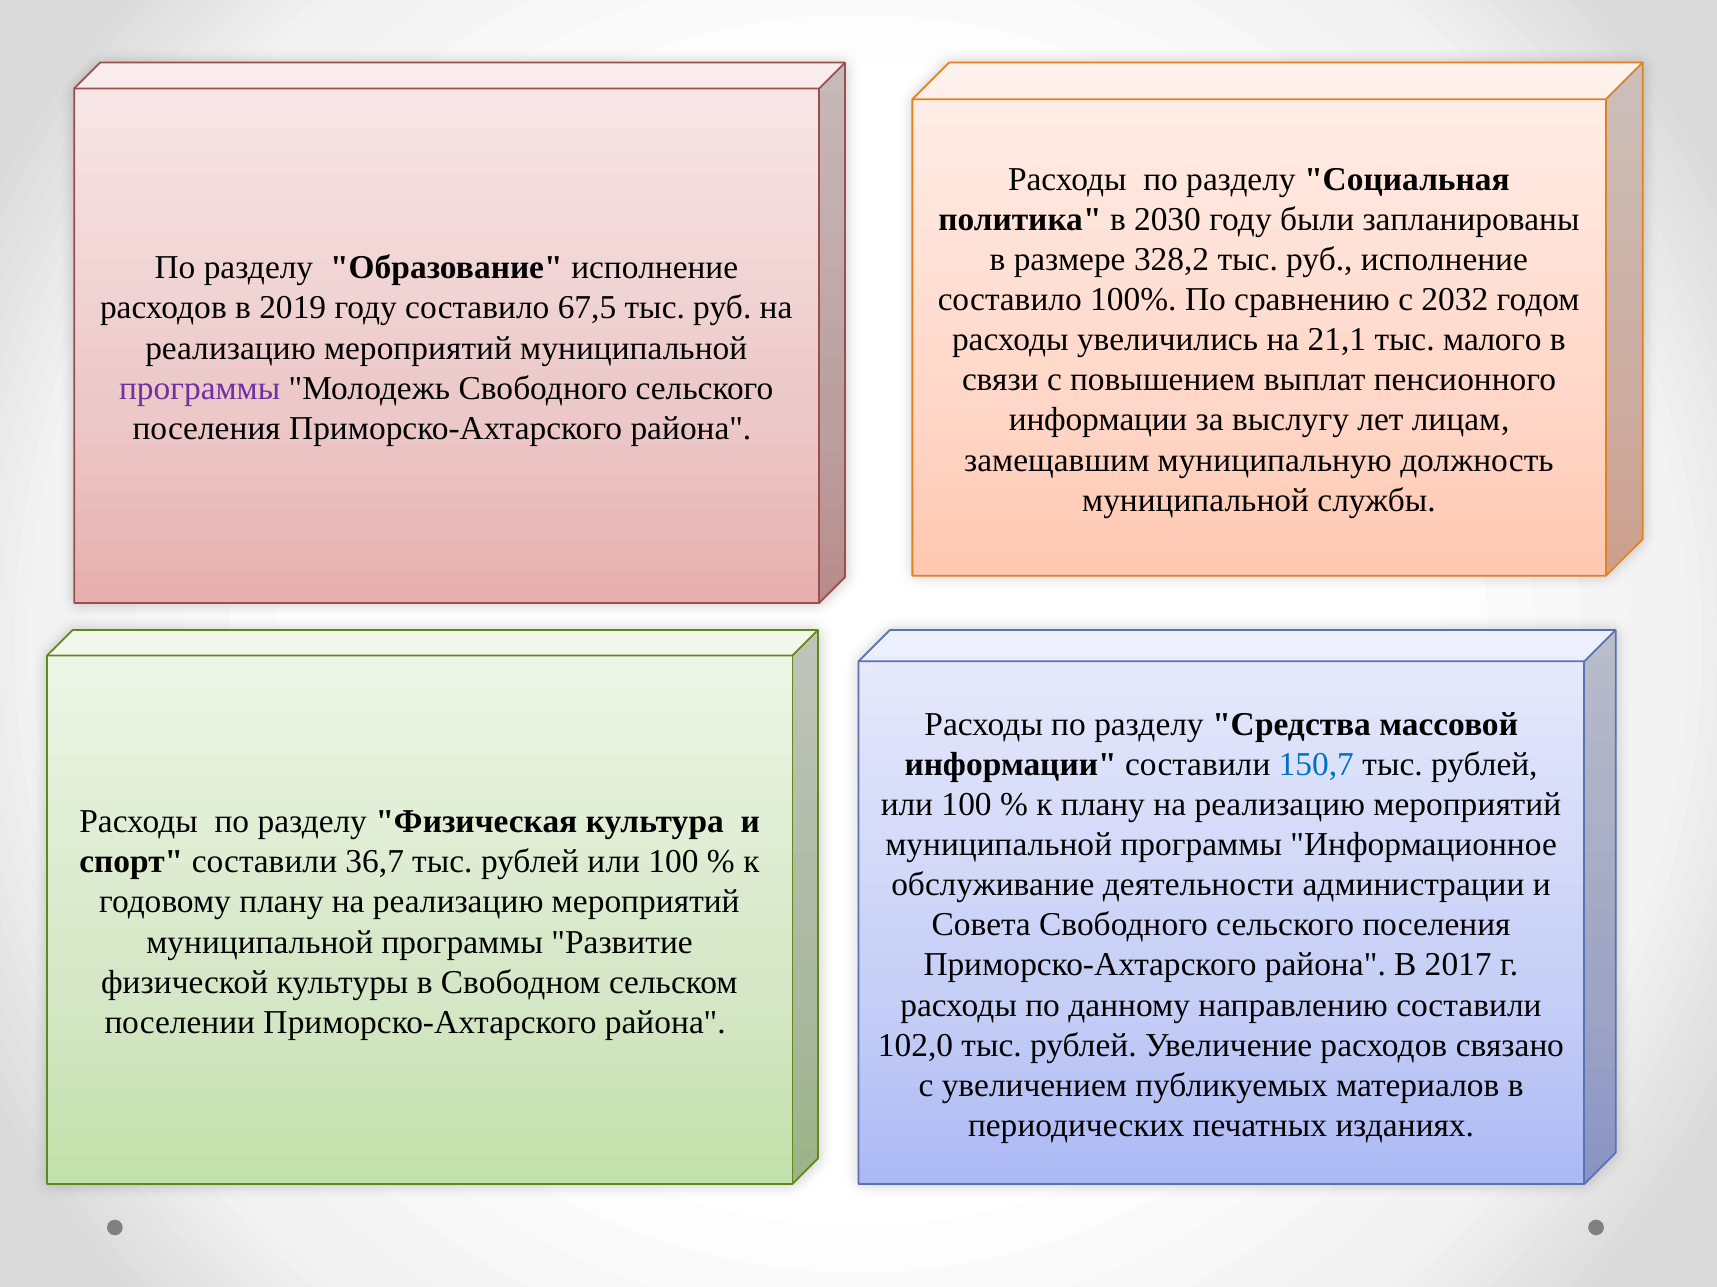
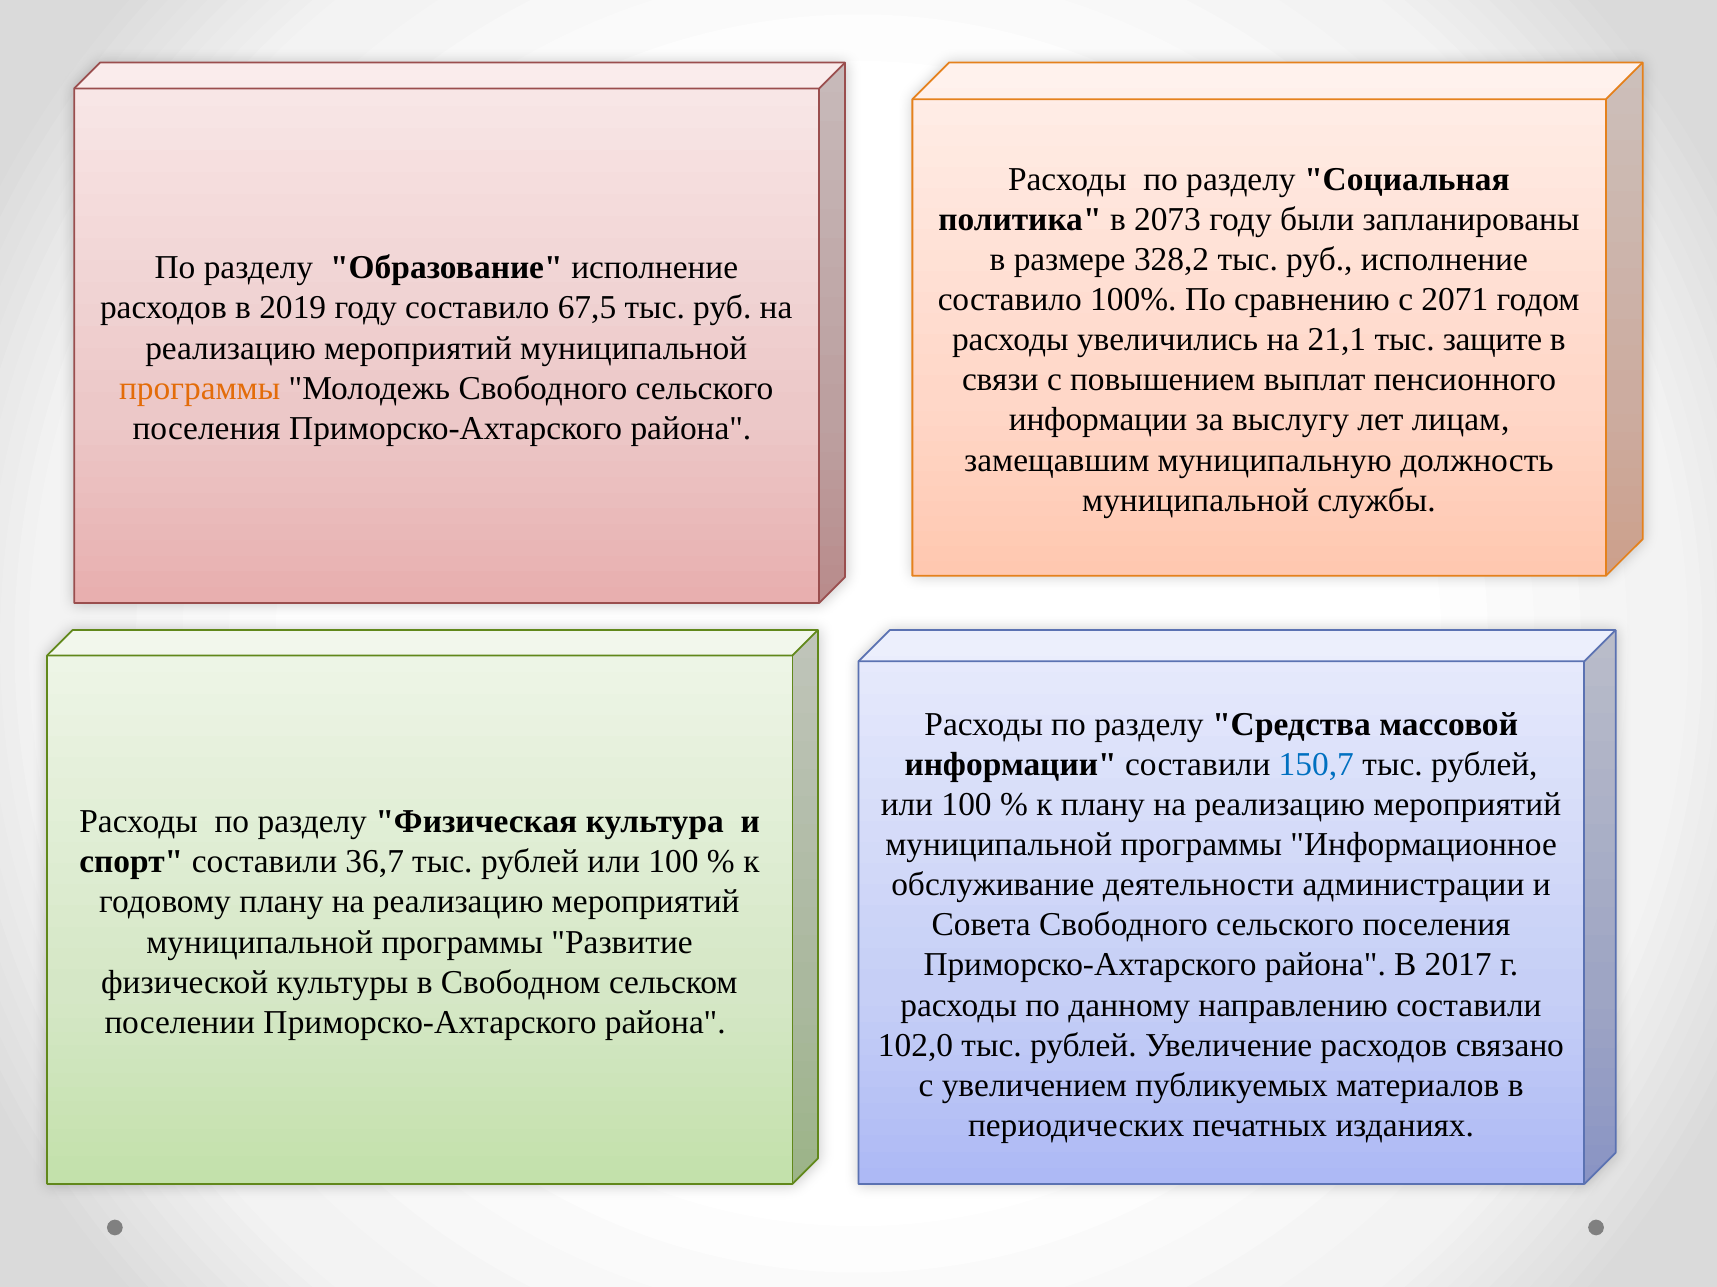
2030: 2030 -> 2073
2032: 2032 -> 2071
малого: малого -> защите
программы at (200, 388) colour: purple -> orange
